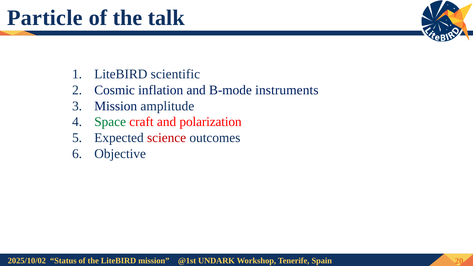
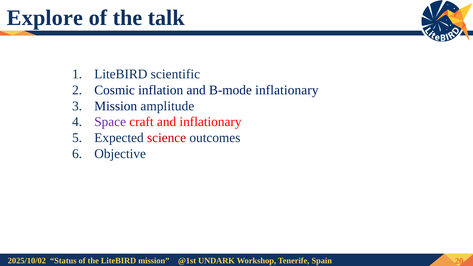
Particle: Particle -> Explore
B-mode instruments: instruments -> inflationary
Space colour: green -> purple
and polarization: polarization -> inflationary
